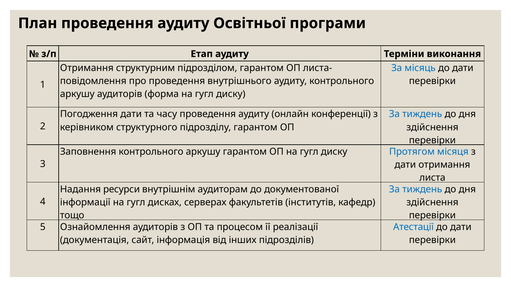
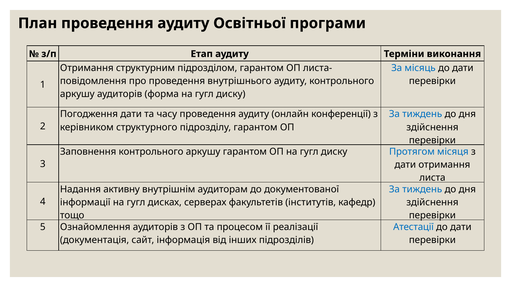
ресурси: ресурси -> активну
